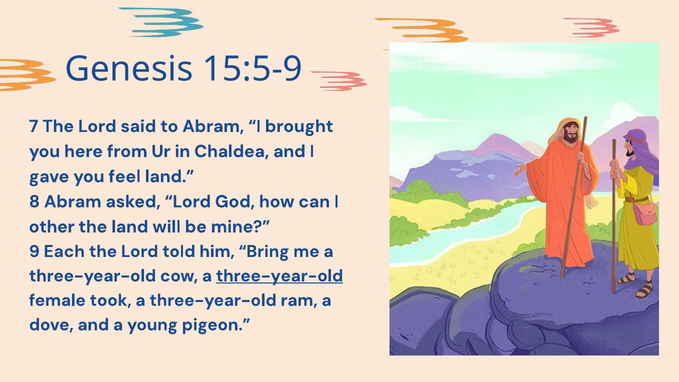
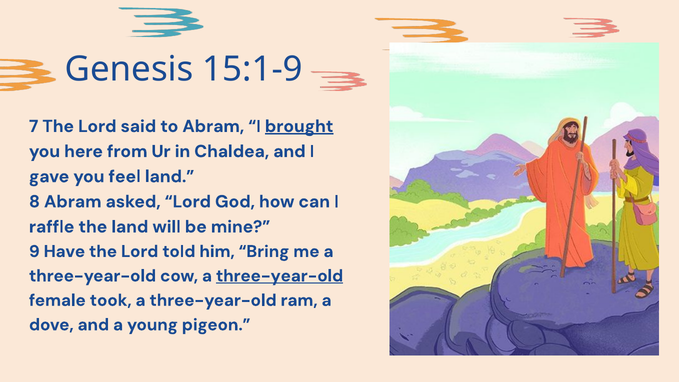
15:5-9: 15:5-9 -> 15:1-9
brought underline: none -> present
other: other -> raffle
Each: Each -> Have
